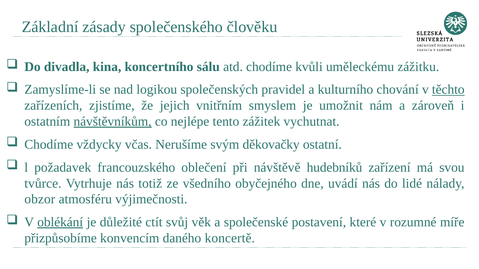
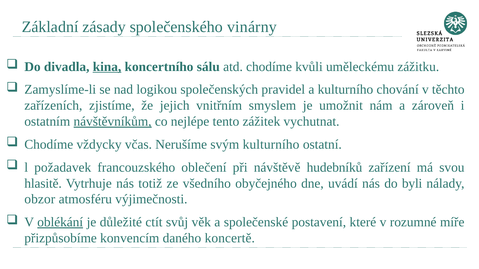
člověku: člověku -> vinárny
kina underline: none -> present
těchto underline: present -> none
svým děkovačky: děkovačky -> kulturního
tvůrce: tvůrce -> hlasitě
lidé: lidé -> byli
